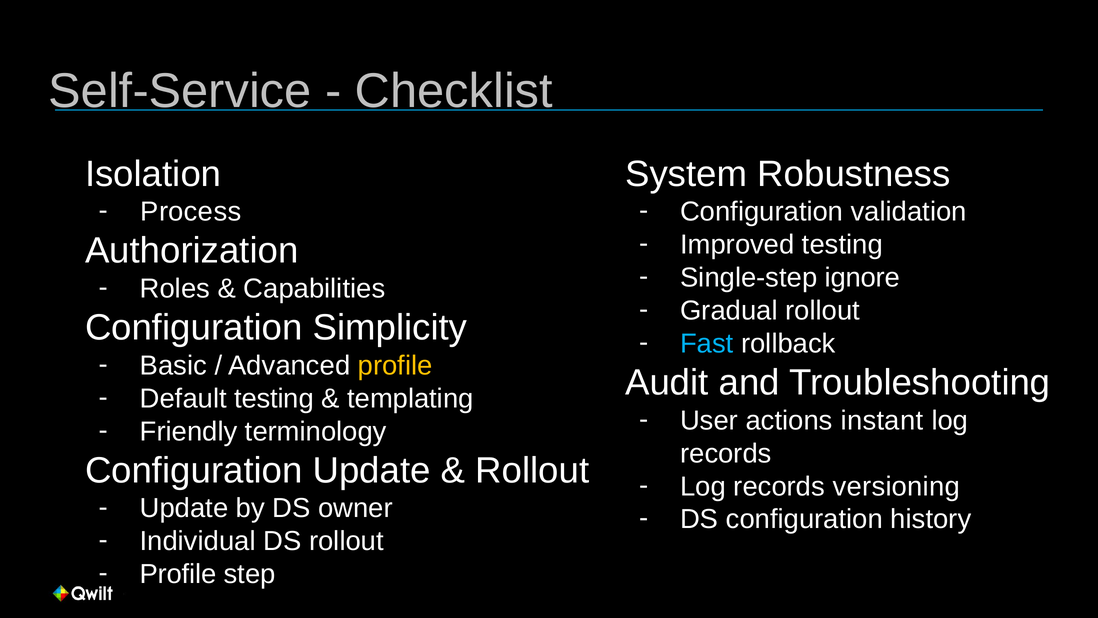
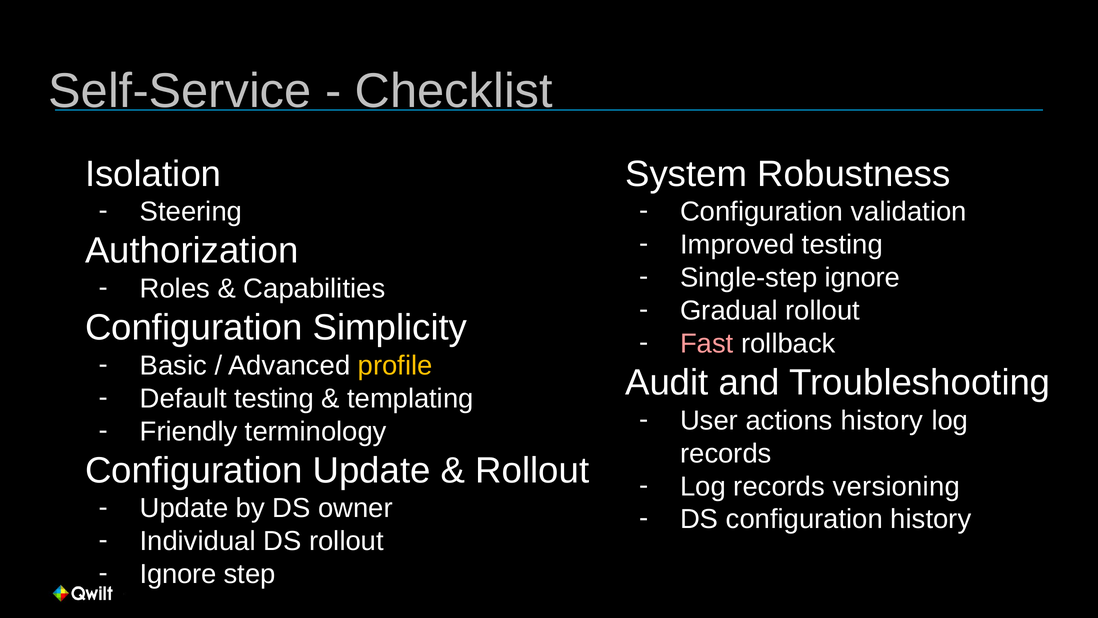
Process: Process -> Steering
Fast colour: light blue -> pink
actions instant: instant -> history
Profile at (178, 574): Profile -> Ignore
